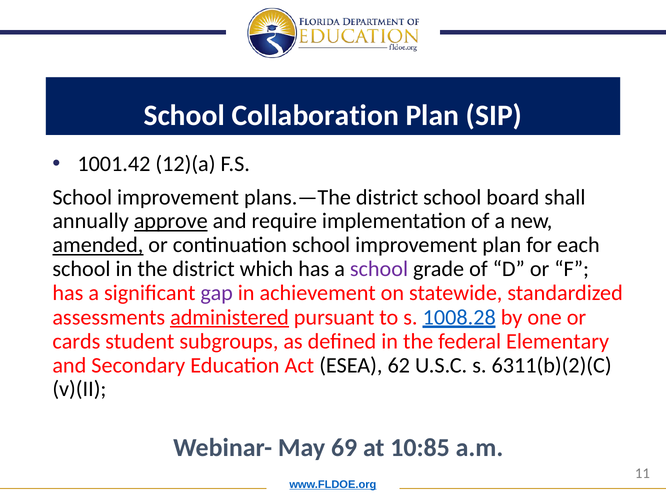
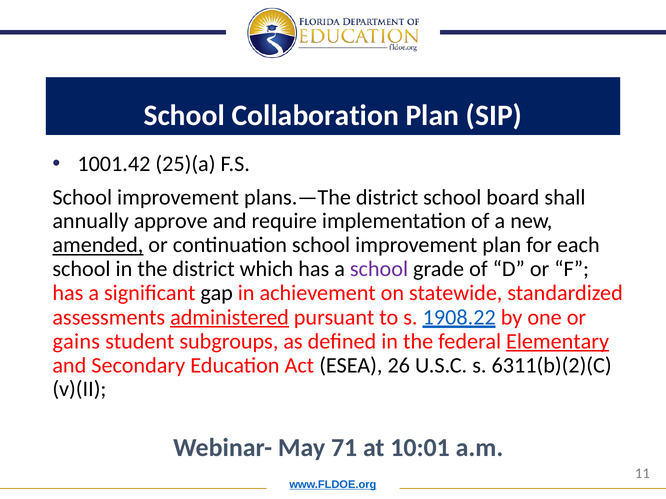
12)(a: 12)(a -> 25)(a
approve underline: present -> none
gap colour: purple -> black
1008.28: 1008.28 -> 1908.22
cards: cards -> gains
Elementary underline: none -> present
62: 62 -> 26
69: 69 -> 71
10:85: 10:85 -> 10:01
